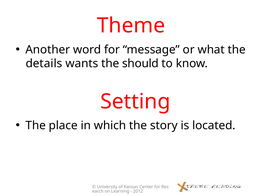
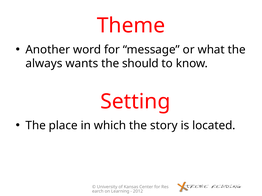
details: details -> always
